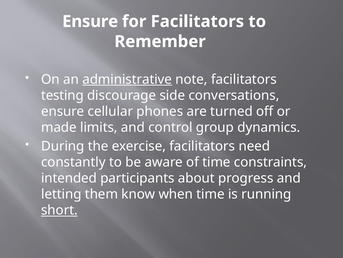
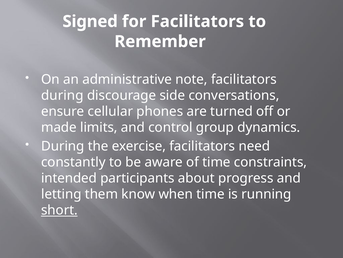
Ensure at (90, 21): Ensure -> Signed
administrative underline: present -> none
testing at (62, 95): testing -> during
